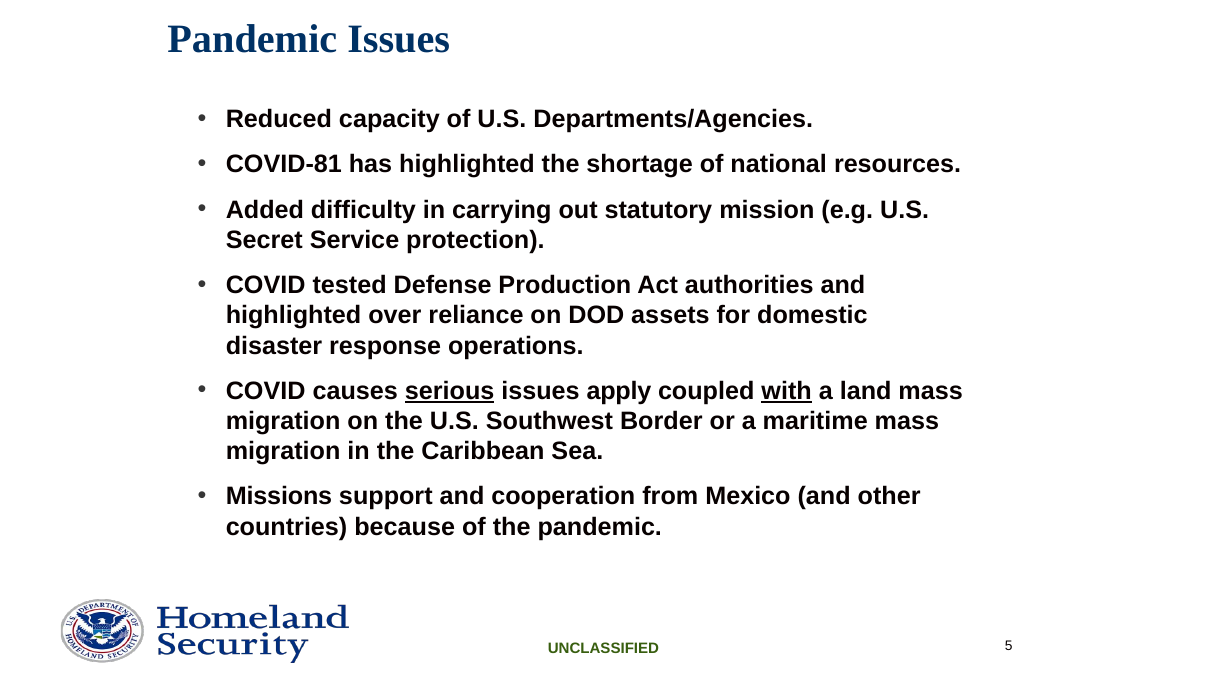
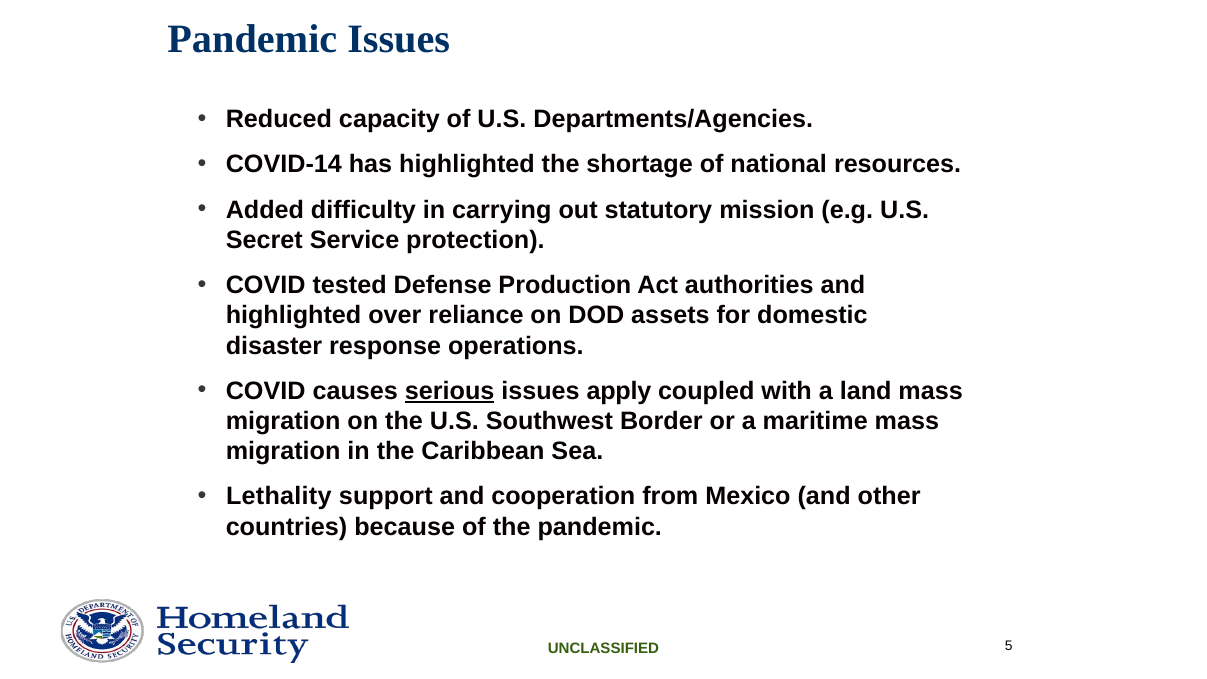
COVID-81: COVID-81 -> COVID-14
with underline: present -> none
Missions: Missions -> Lethality
